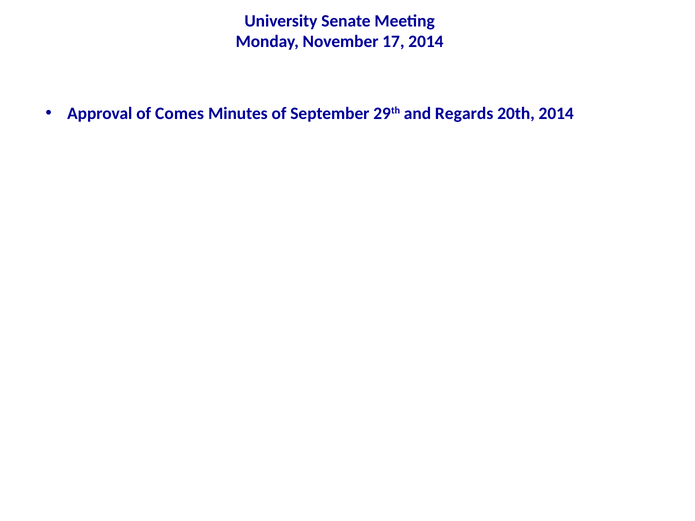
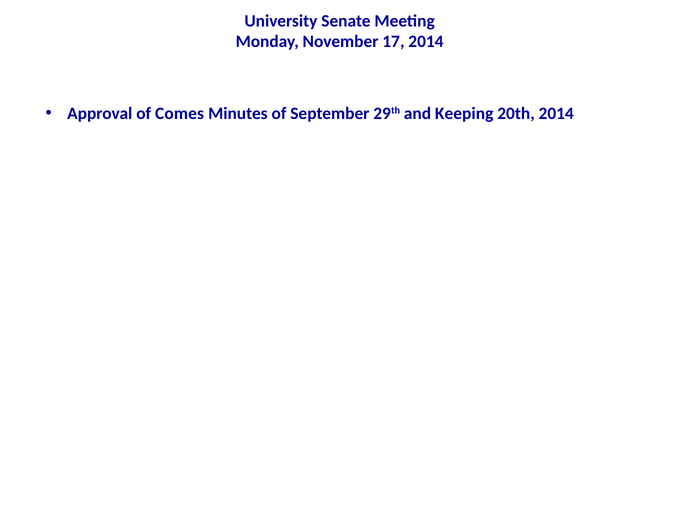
Regards: Regards -> Keeping
